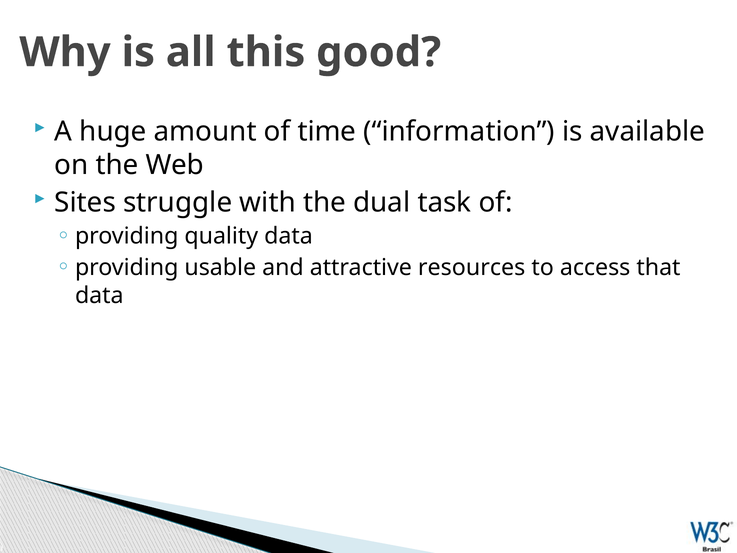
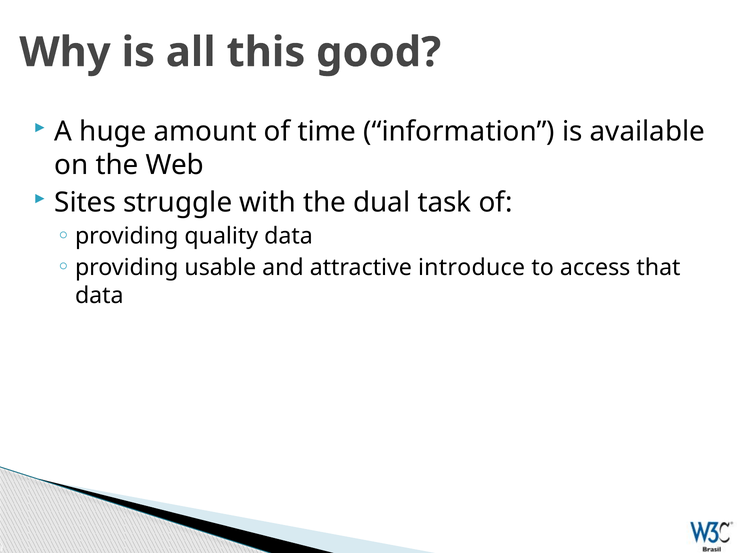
resources: resources -> introduce
